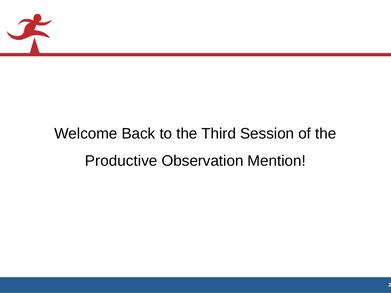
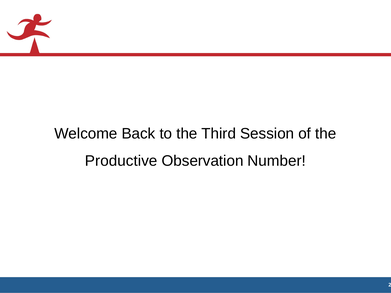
Mention: Mention -> Number
